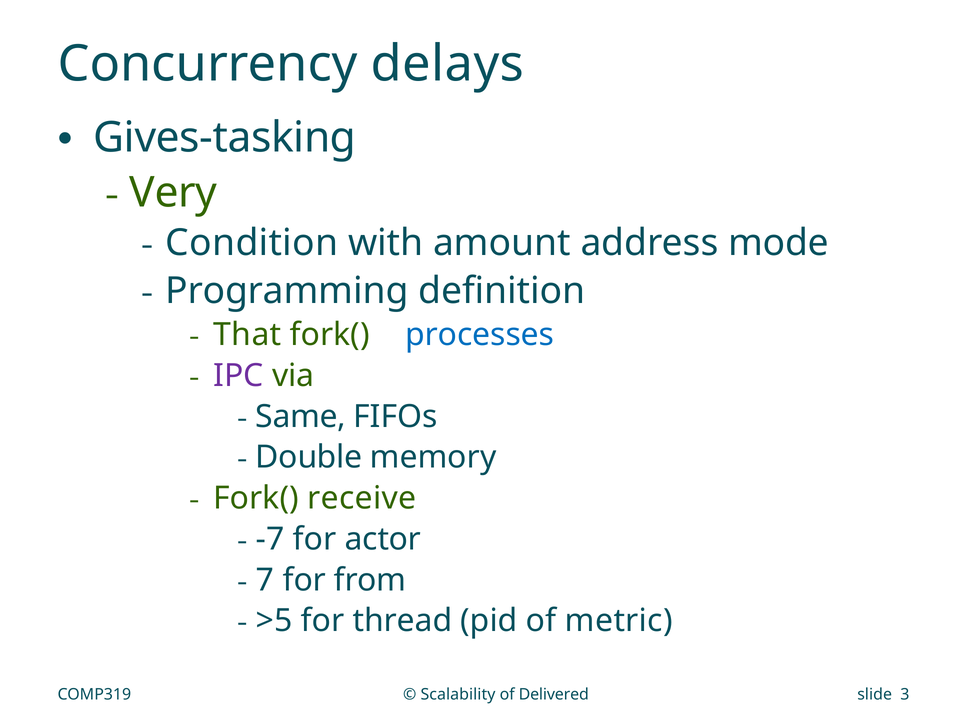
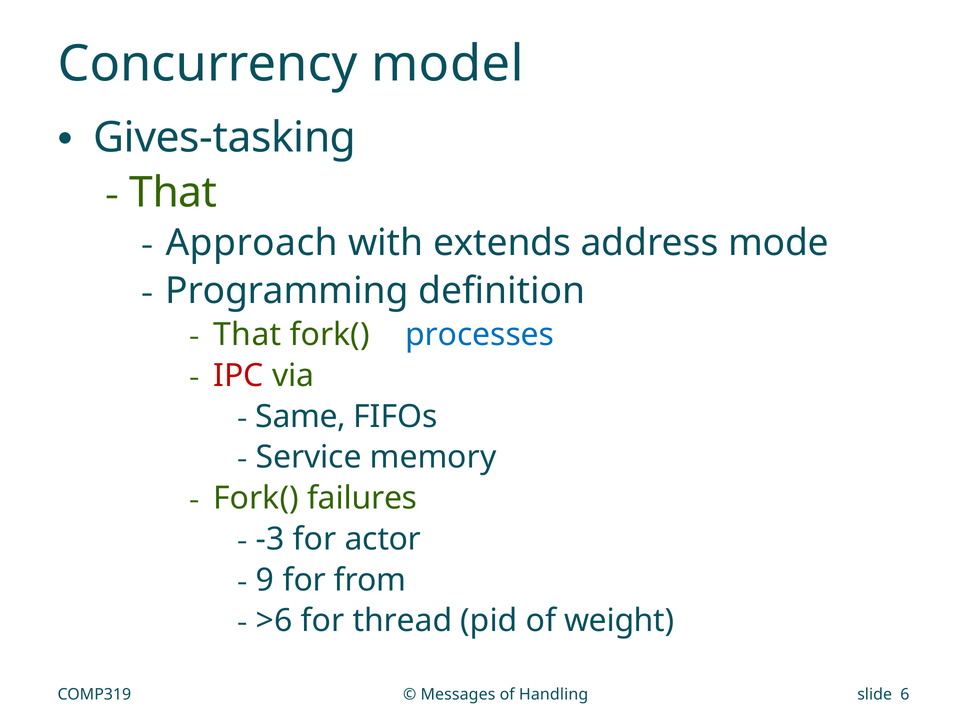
delays: delays -> model
Very at (173, 193): Very -> That
Condition: Condition -> Approach
amount: amount -> extends
IPC colour: purple -> red
Double: Double -> Service
receive: receive -> failures
-7: -7 -> -3
7: 7 -> 9
>5: >5 -> >6
metric: metric -> weight
Scalability: Scalability -> Messages
Delivered: Delivered -> Handling
3: 3 -> 6
